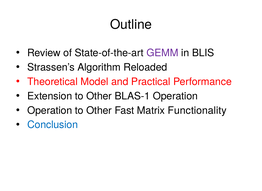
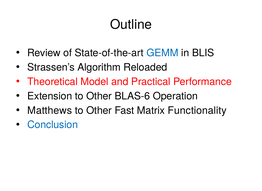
GEMM colour: purple -> blue
BLAS-1: BLAS-1 -> BLAS-6
Operation at (50, 110): Operation -> Matthews
